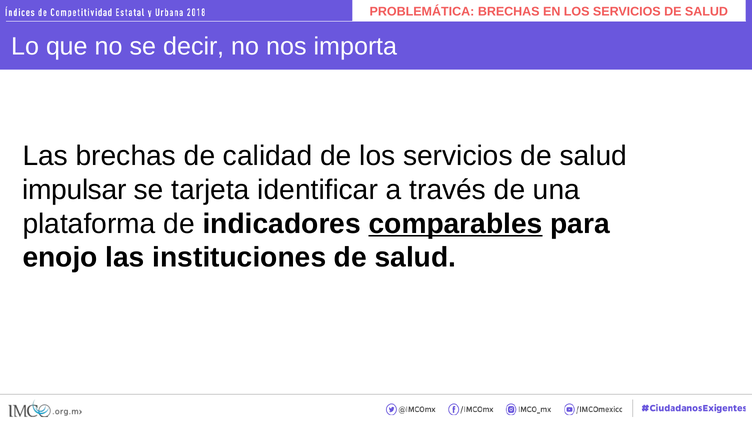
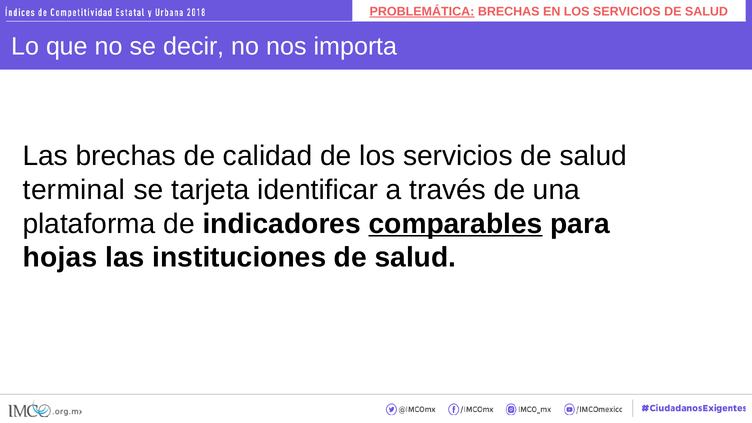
PROBLEMÁTICA underline: none -> present
impulsar: impulsar -> terminal
enojo: enojo -> hojas
